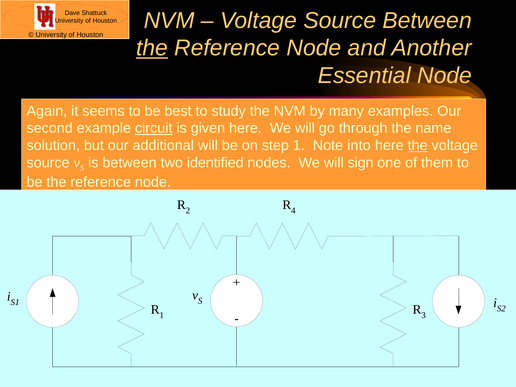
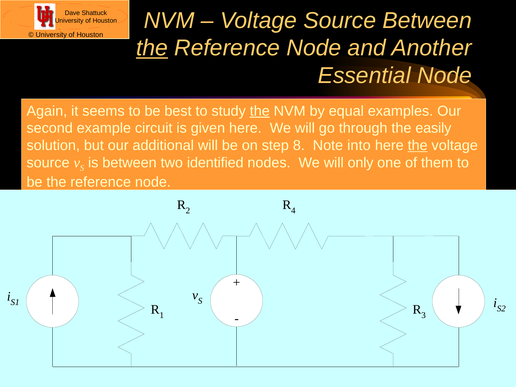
the at (260, 111) underline: none -> present
many: many -> equal
circuit underline: present -> none
name: name -> easily
step 1: 1 -> 8
sign: sign -> only
